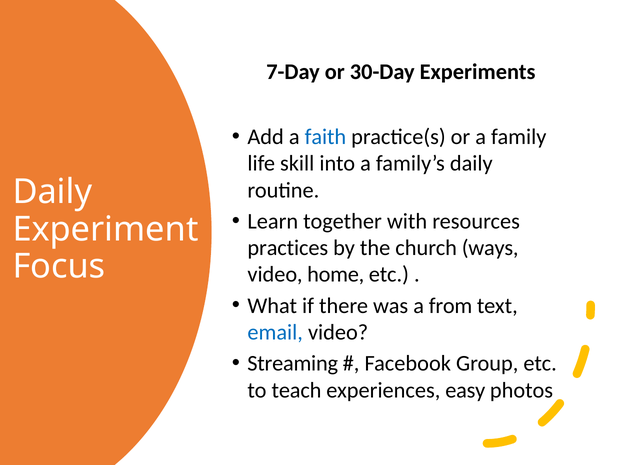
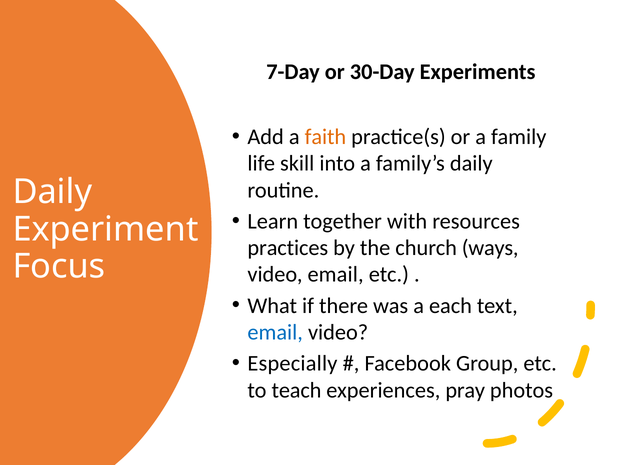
faith colour: blue -> orange
video home: home -> email
from: from -> each
Streaming: Streaming -> Especially
easy: easy -> pray
